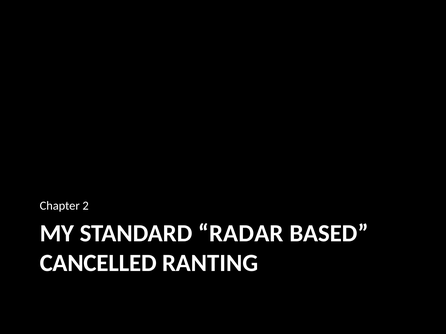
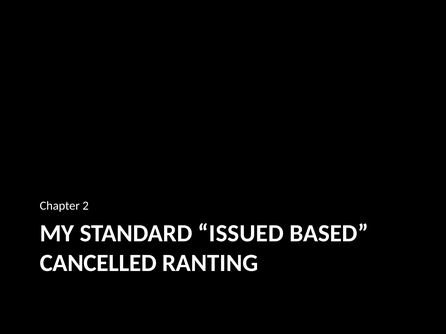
RADAR: RADAR -> ISSUED
